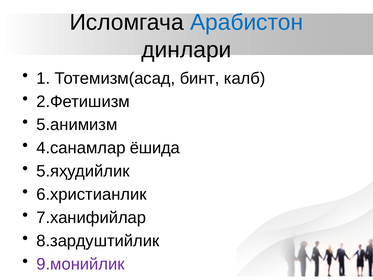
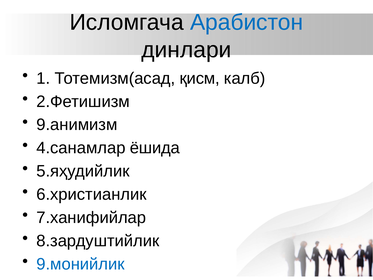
бинт: бинт -> қисм
5.анимизм: 5.анимизм -> 9.анимизм
9.монийлик colour: purple -> blue
